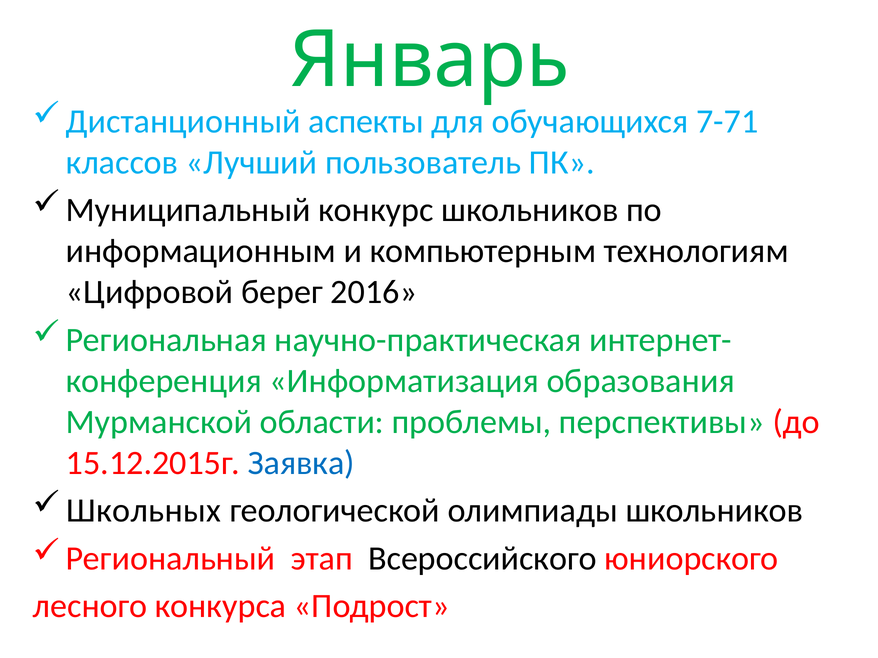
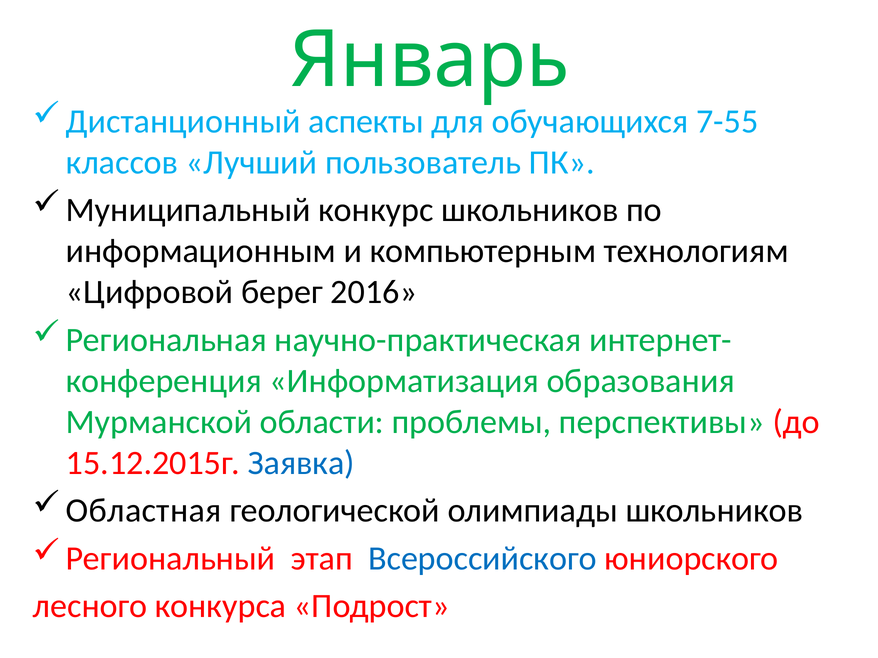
7-71: 7-71 -> 7-55
Школьных: Школьных -> Областная
Всероссийского colour: black -> blue
